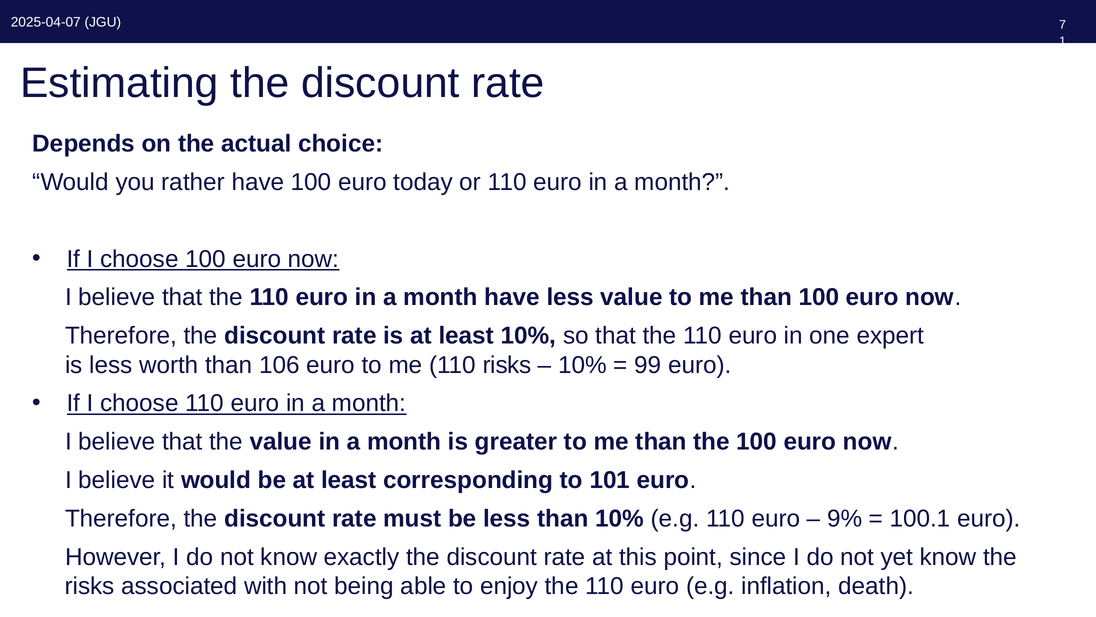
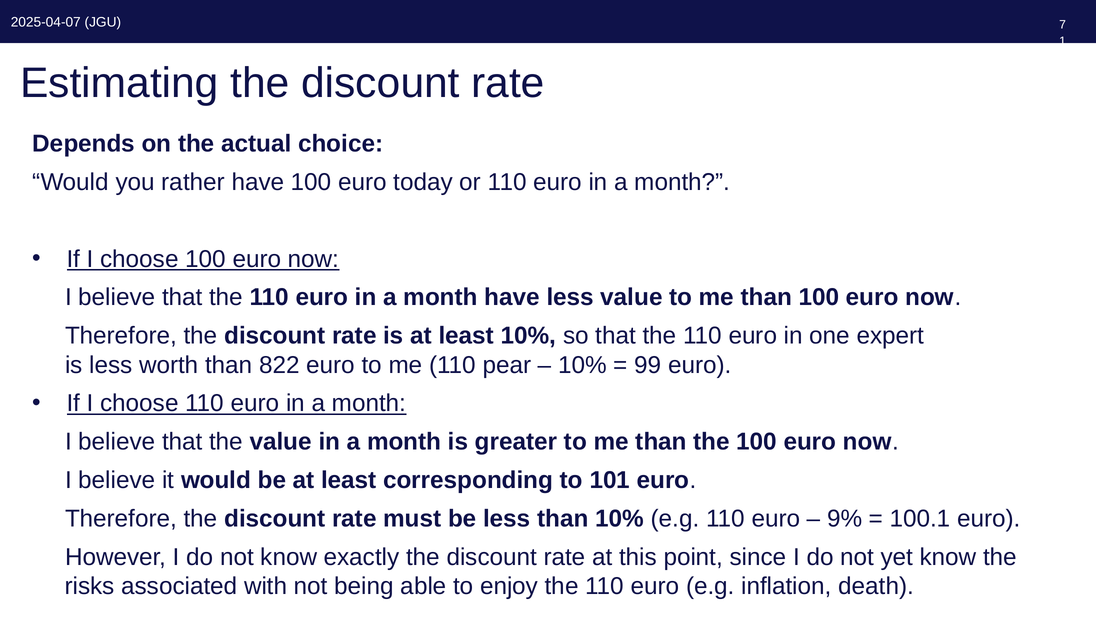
106: 106 -> 822
110 risks: risks -> pear
